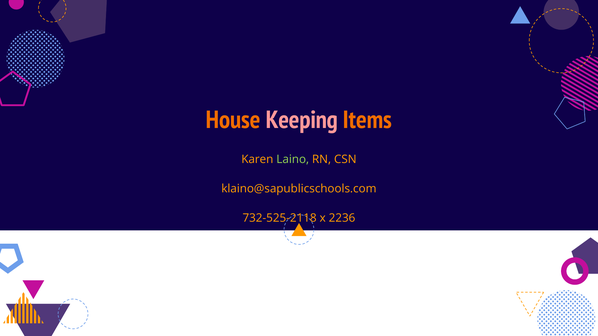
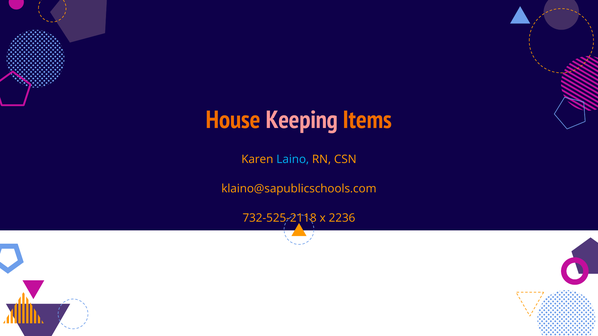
Laino colour: light green -> light blue
